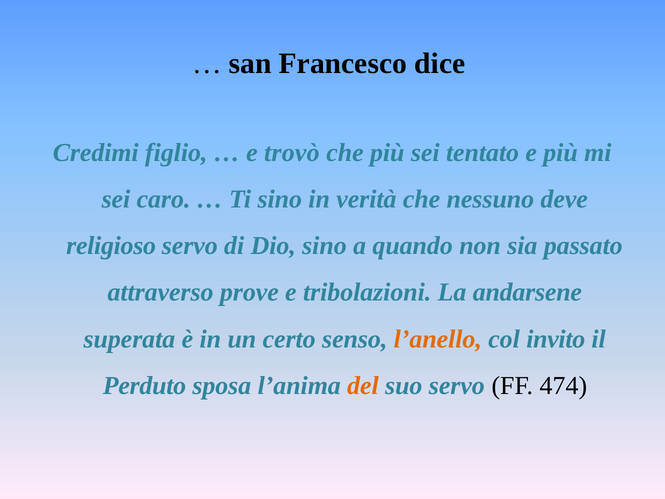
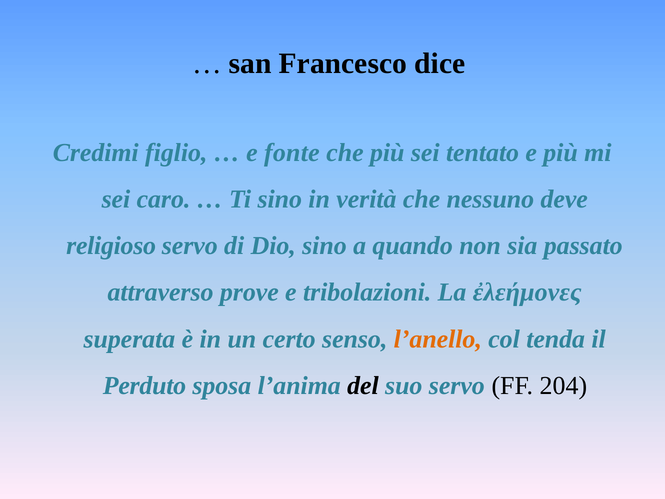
trovò: trovò -> fonte
andarsene: andarsene -> ἐλεήμονες
invito: invito -> tenda
del colour: orange -> black
474: 474 -> 204
